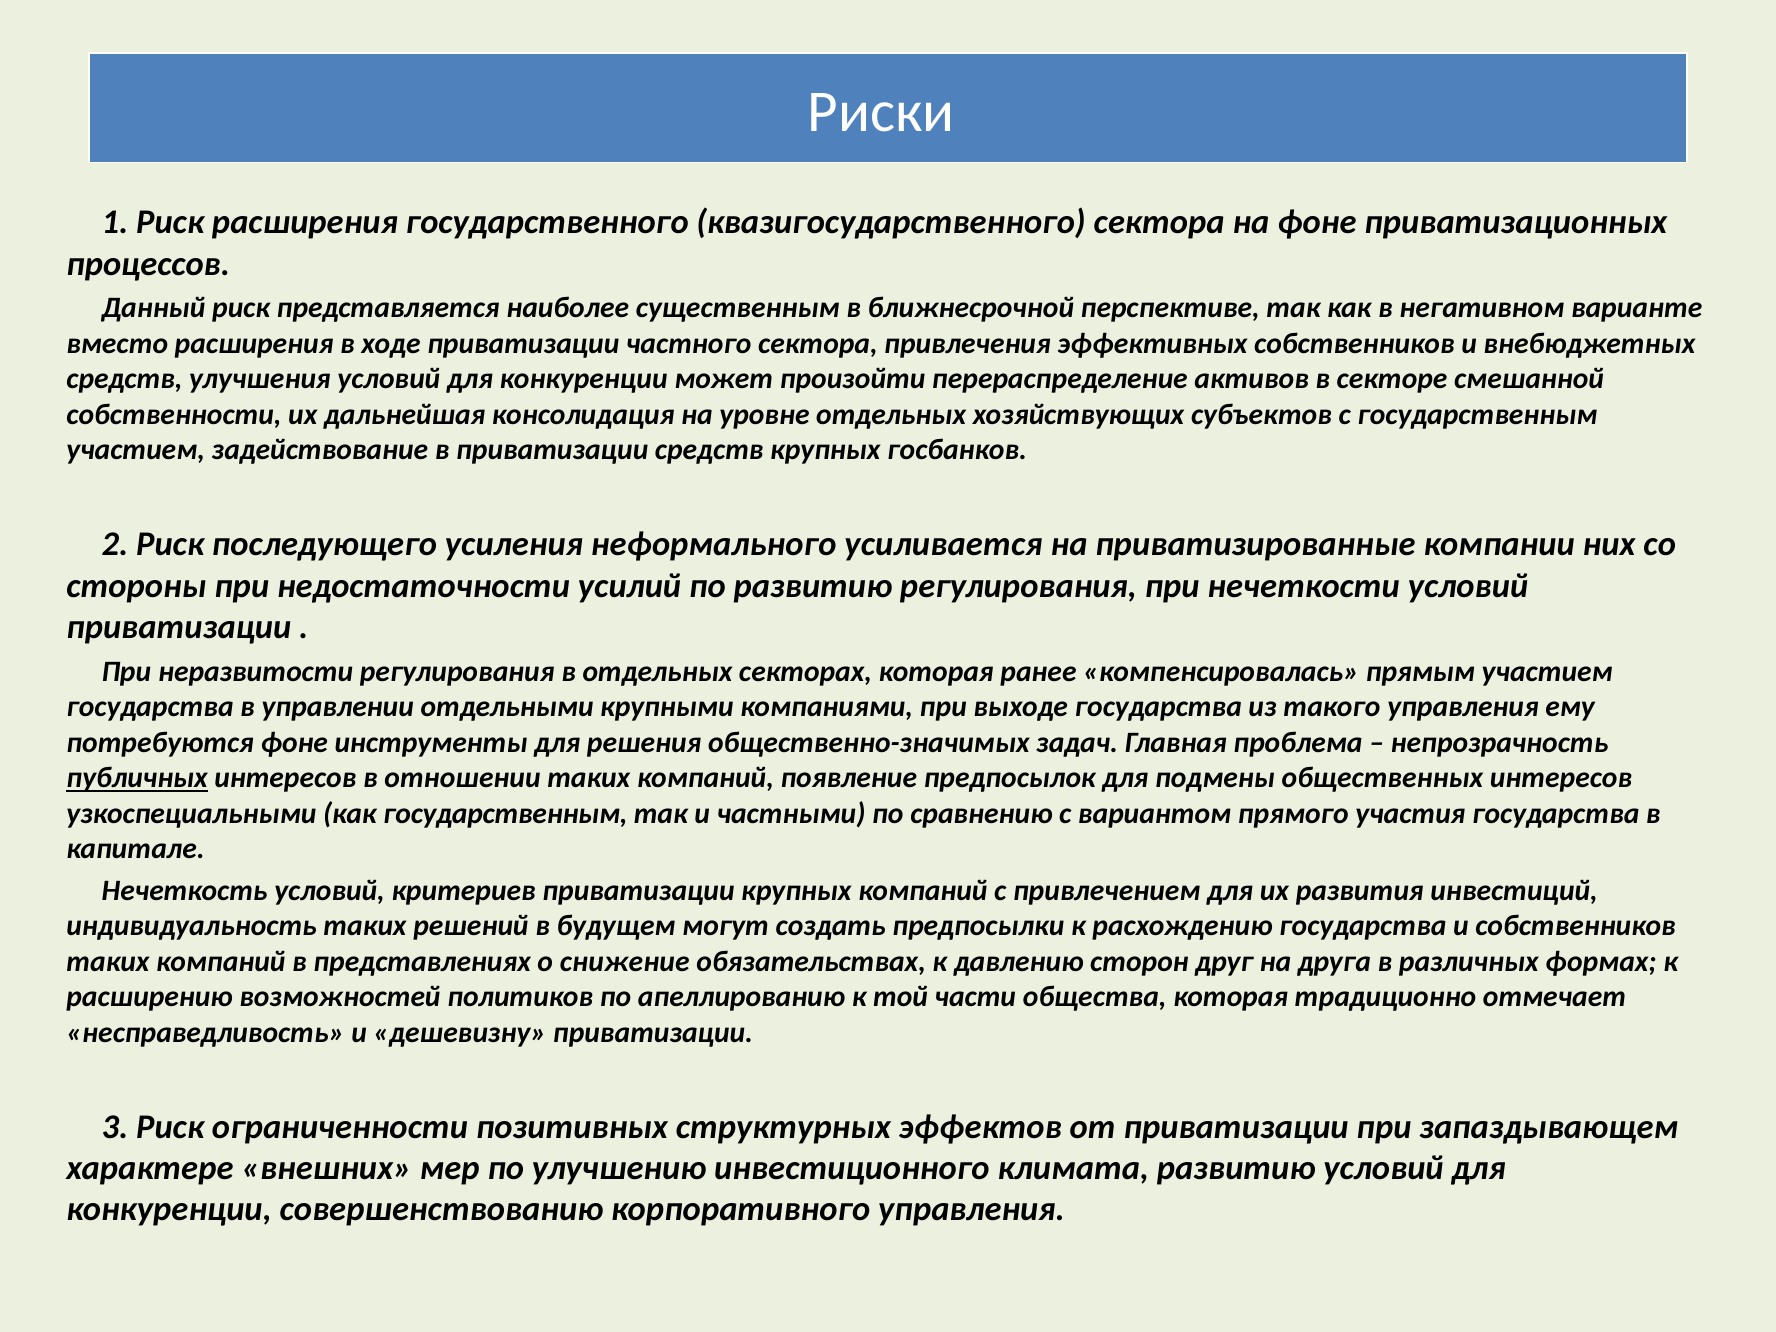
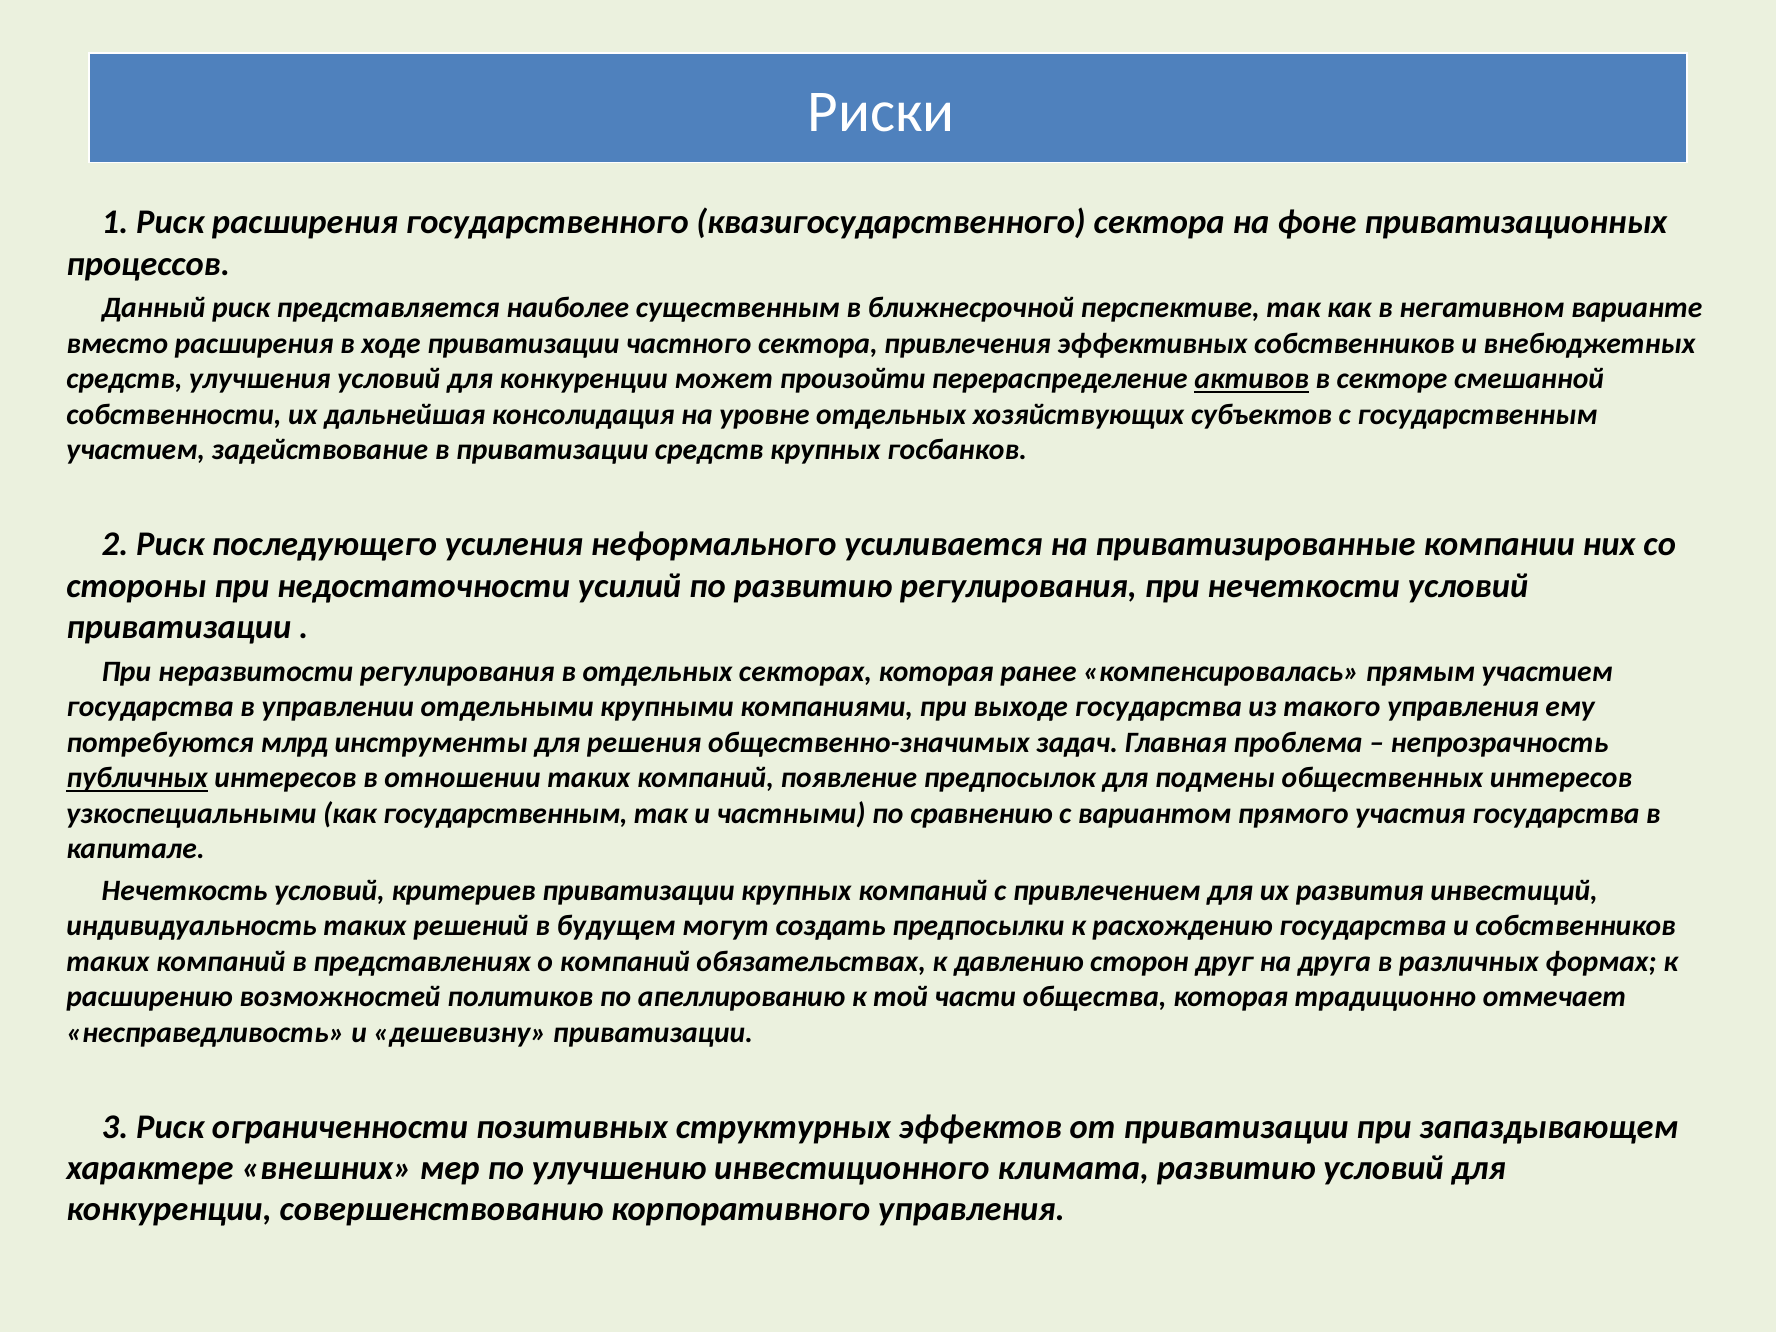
активов underline: none -> present
потребуются фоне: фоне -> млрд
о снижение: снижение -> компаний
